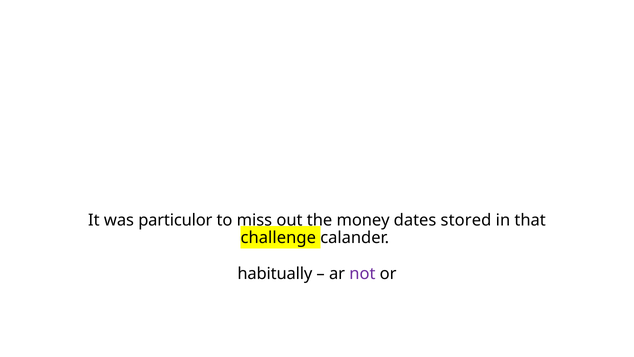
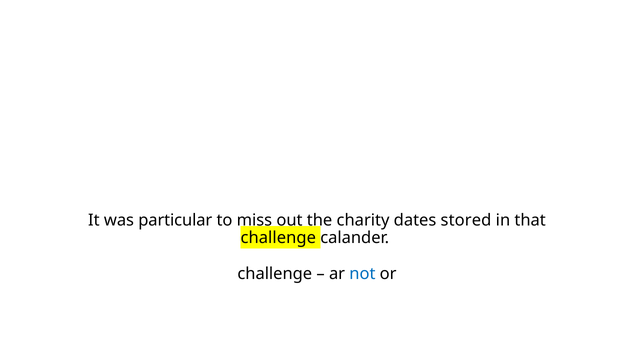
particulor: particulor -> particular
money: money -> charity
habitually at (275, 273): habitually -> challenge
not colour: purple -> blue
